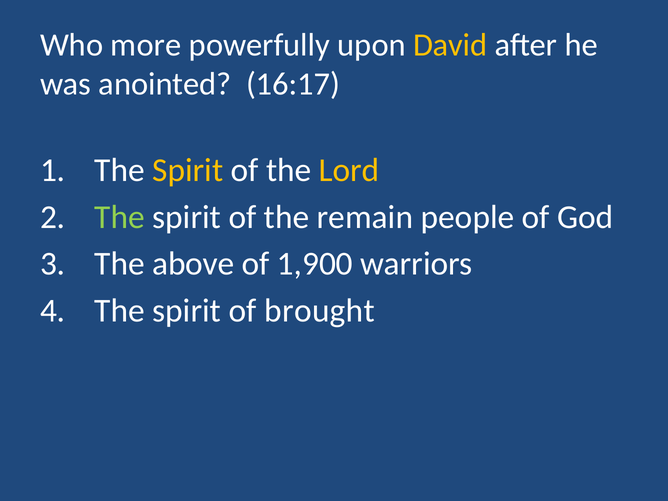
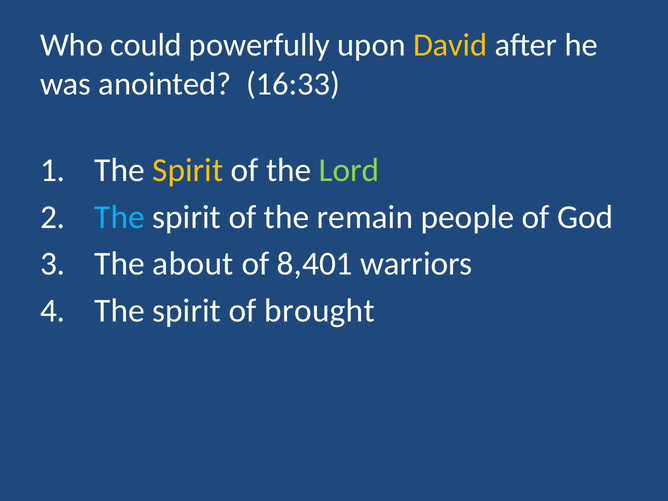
more: more -> could
16:17: 16:17 -> 16:33
Lord colour: yellow -> light green
The at (120, 217) colour: light green -> light blue
above: above -> about
1,900: 1,900 -> 8,401
